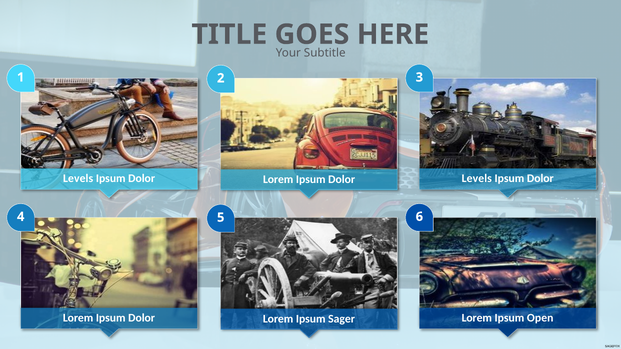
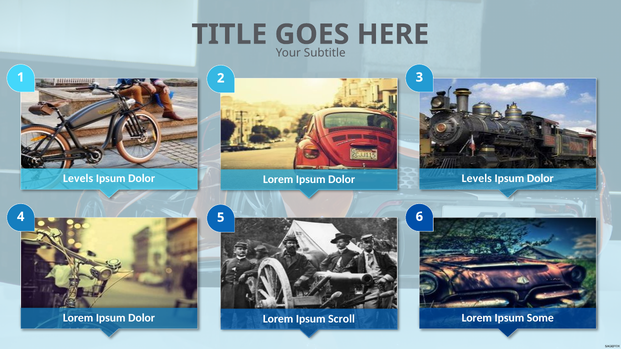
Open: Open -> Some
Sager: Sager -> Scroll
